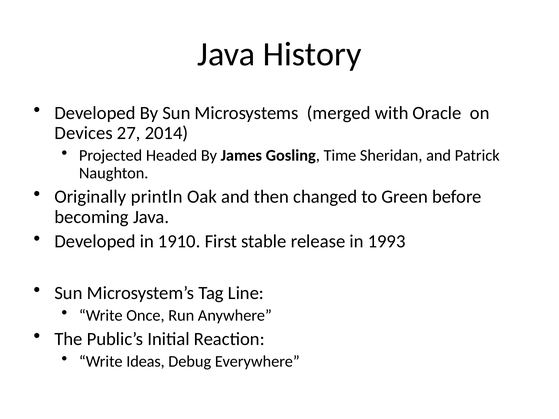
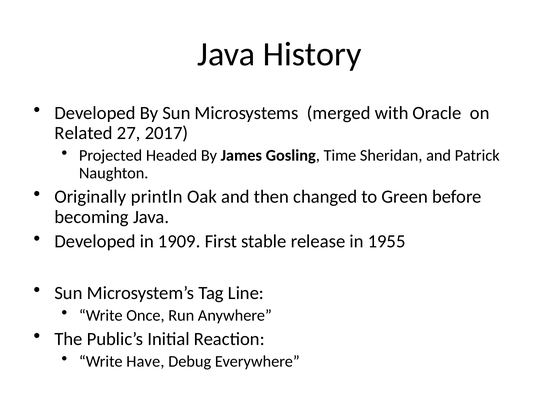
Devices: Devices -> Related
2014: 2014 -> 2017
1910: 1910 -> 1909
1993: 1993 -> 1955
Ideas: Ideas -> Have
